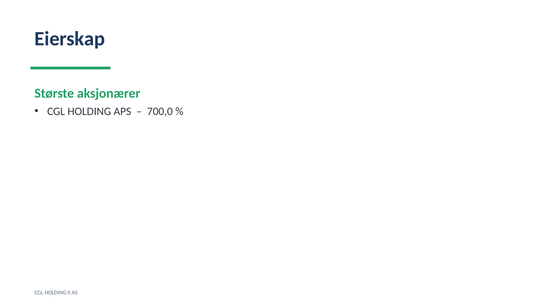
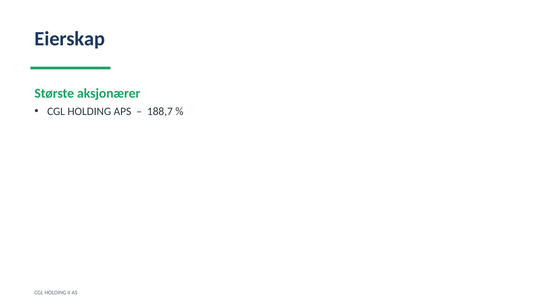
700,0: 700,0 -> 188,7
